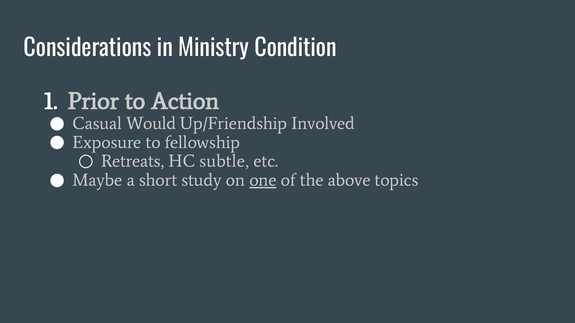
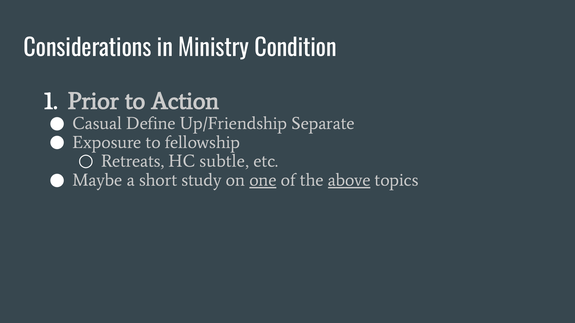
Would: Would -> Define
Involved: Involved -> Separate
above underline: none -> present
